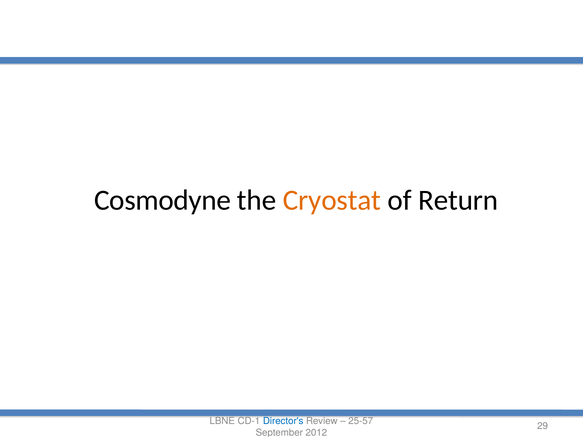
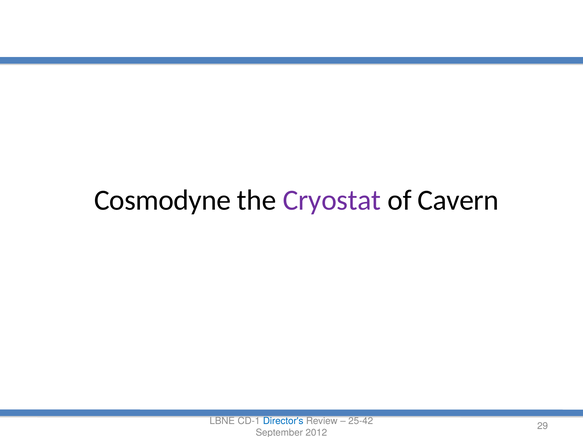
Cryostat colour: orange -> purple
Return: Return -> Cavern
25-57: 25-57 -> 25-42
